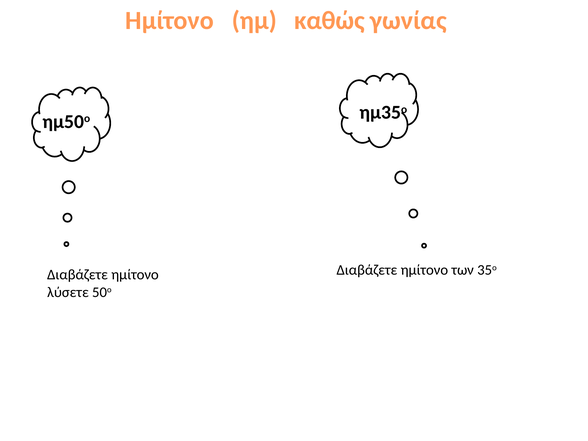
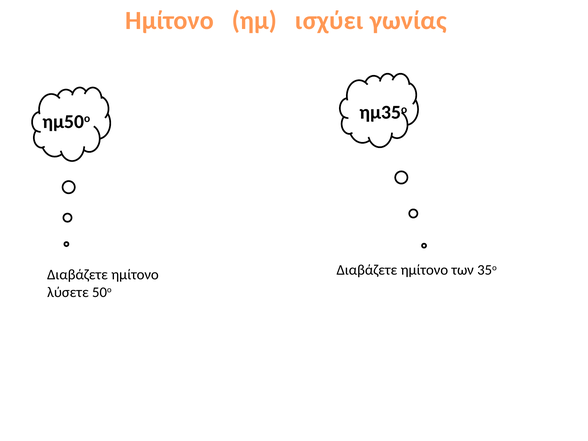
καθώς: καθώς -> ισχύει
